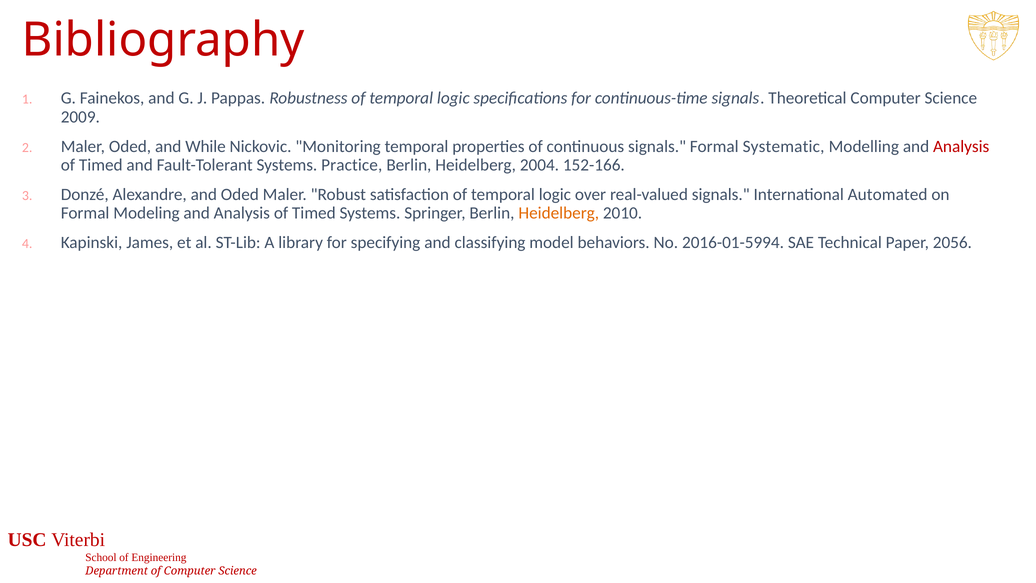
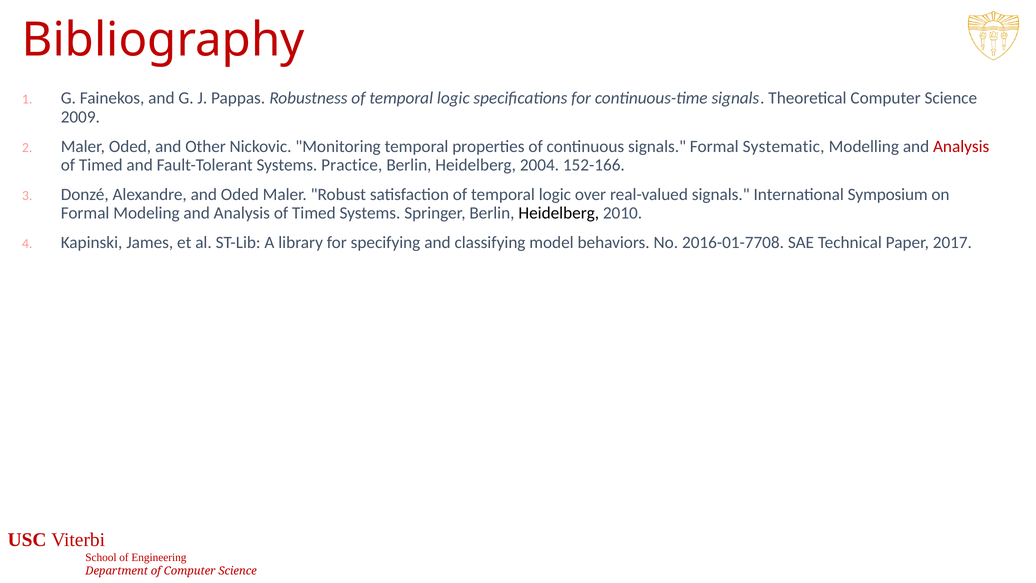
While: While -> Other
Automated: Automated -> Symposium
Heidelberg at (559, 213) colour: orange -> black
2016-01-5994: 2016-01-5994 -> 2016-01-7708
2056: 2056 -> 2017
